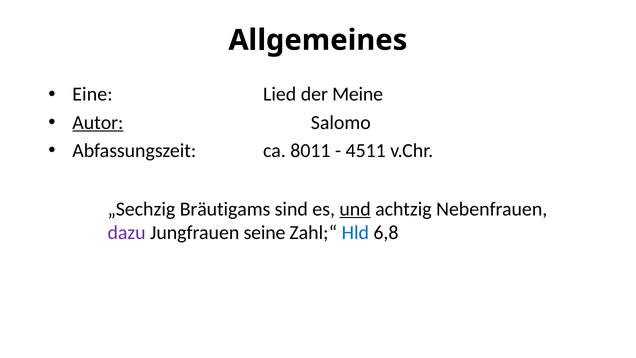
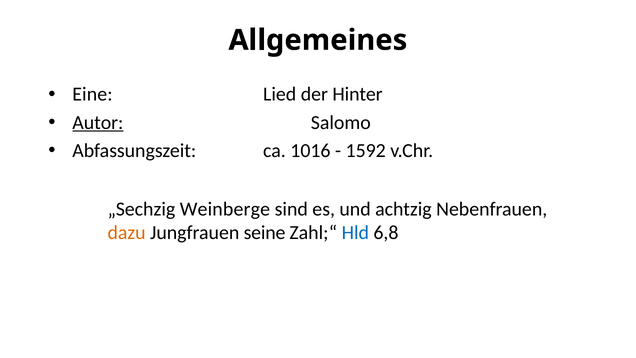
Meine: Meine -> Hinter
8011: 8011 -> 1016
4511: 4511 -> 1592
Bräutigams: Bräutigams -> Weinberge
und underline: present -> none
dazu colour: purple -> orange
